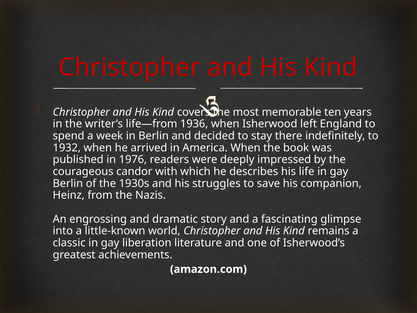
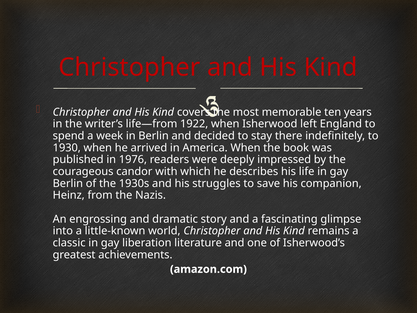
1936: 1936 -> 1922
1932: 1932 -> 1930
